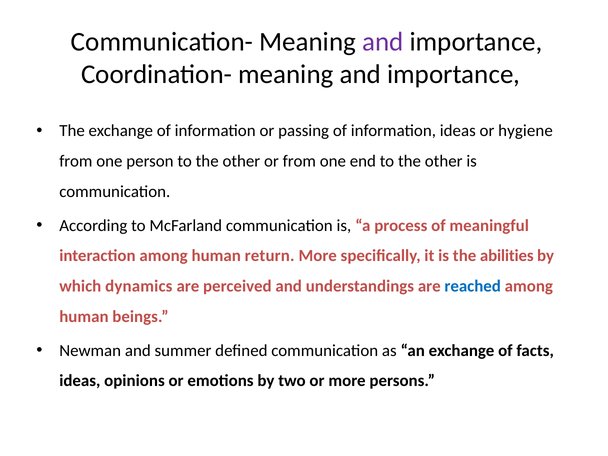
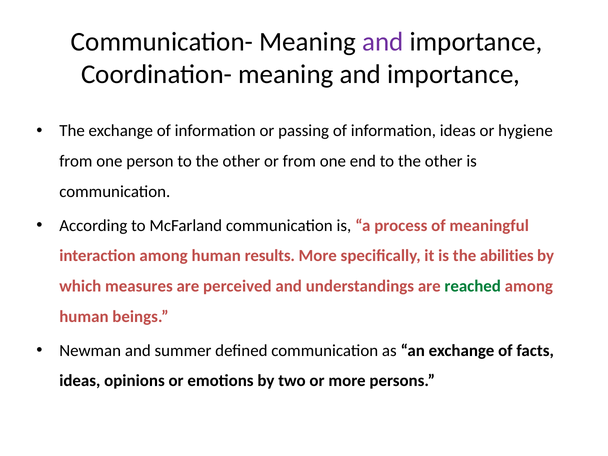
return: return -> results
dynamics: dynamics -> measures
reached colour: blue -> green
